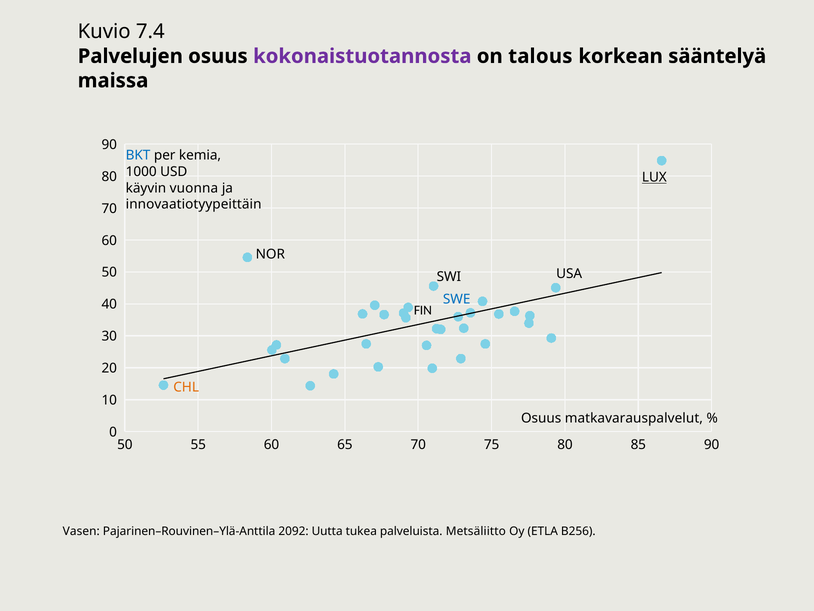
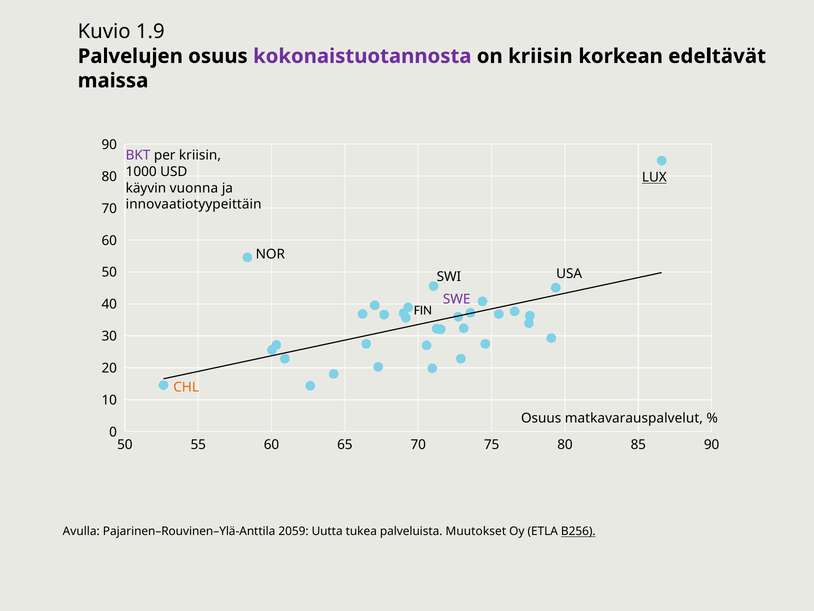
7.4: 7.4 -> 1.9
on talous: talous -> kriisin
sääntelyä: sääntelyä -> edeltävät
BKT colour: blue -> purple
per kemia: kemia -> kriisin
SWE colour: blue -> purple
Vasen: Vasen -> Avulla
2092: 2092 -> 2059
Metsäliitto: Metsäliitto -> Muutokset
B256 underline: none -> present
